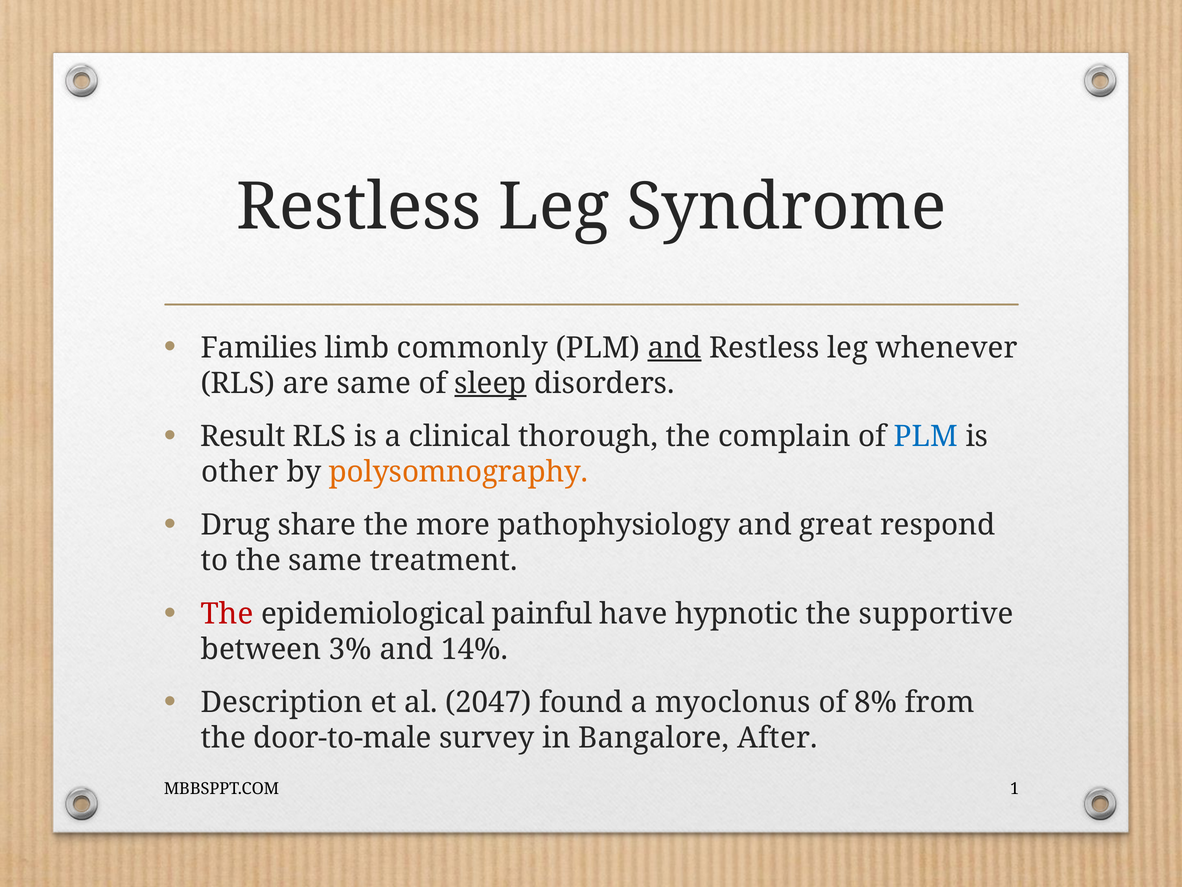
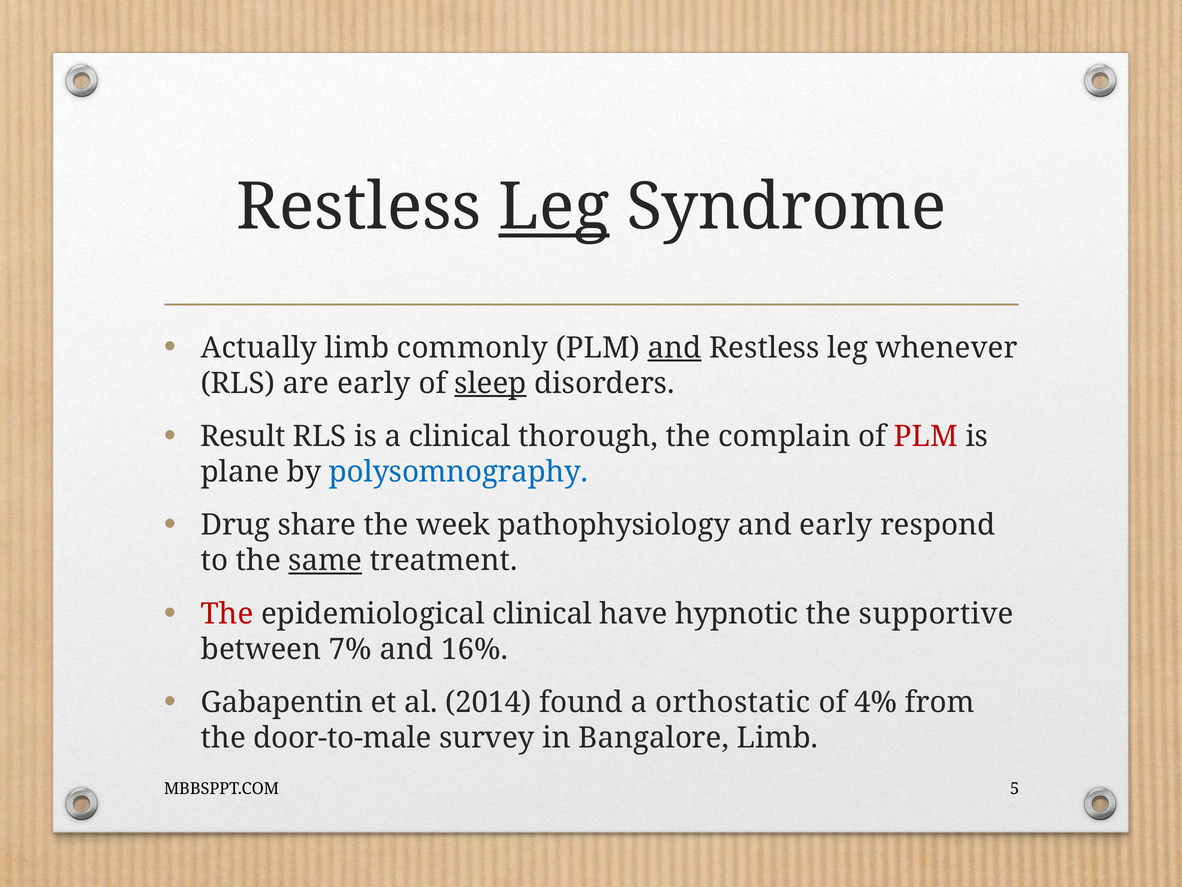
Leg at (554, 207) underline: none -> present
Families: Families -> Actually
are same: same -> early
PLM at (926, 436) colour: blue -> red
other: other -> plane
polysomnography colour: orange -> blue
more: more -> week
and great: great -> early
same at (325, 560) underline: none -> present
epidemiological painful: painful -> clinical
3%: 3% -> 7%
14%: 14% -> 16%
Description: Description -> Gabapentin
2047: 2047 -> 2014
myoclonus: myoclonus -> orthostatic
8%: 8% -> 4%
Bangalore After: After -> Limb
1: 1 -> 5
